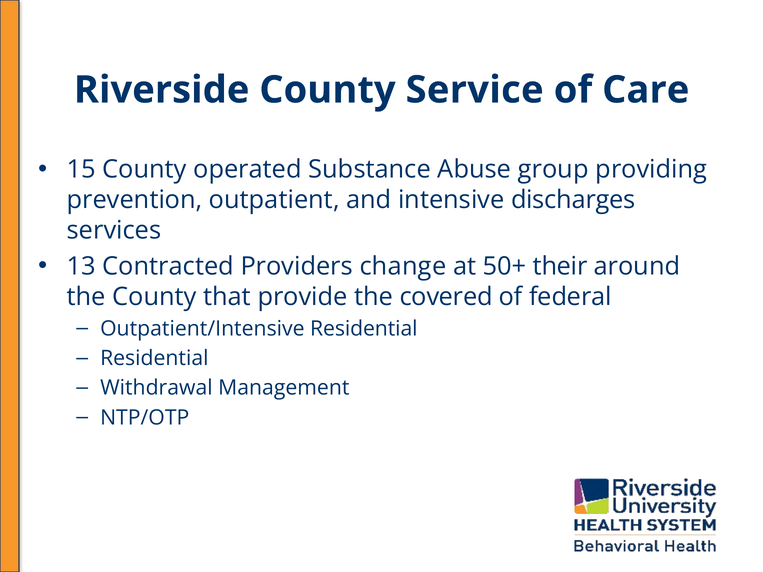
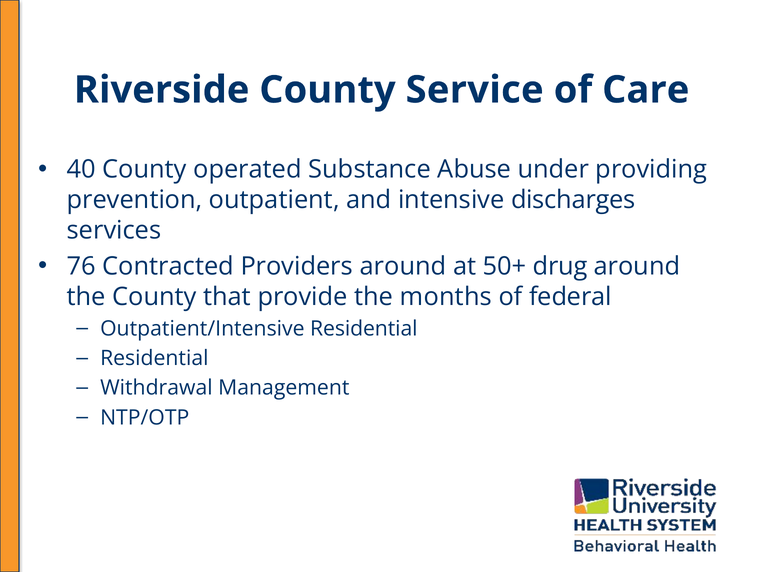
15: 15 -> 40
group: group -> under
13: 13 -> 76
Providers change: change -> around
their: their -> drug
covered: covered -> months
